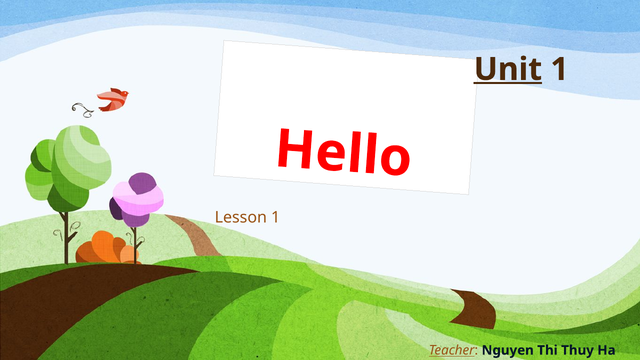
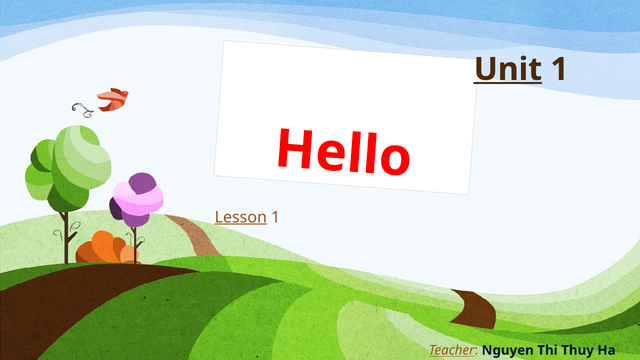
Lesson underline: none -> present
